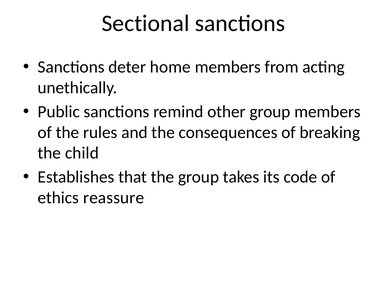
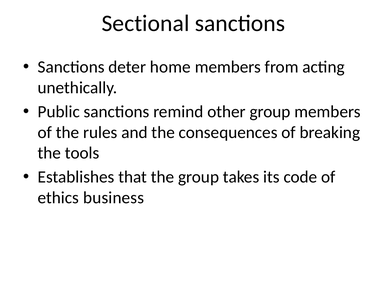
child: child -> tools
reassure: reassure -> business
